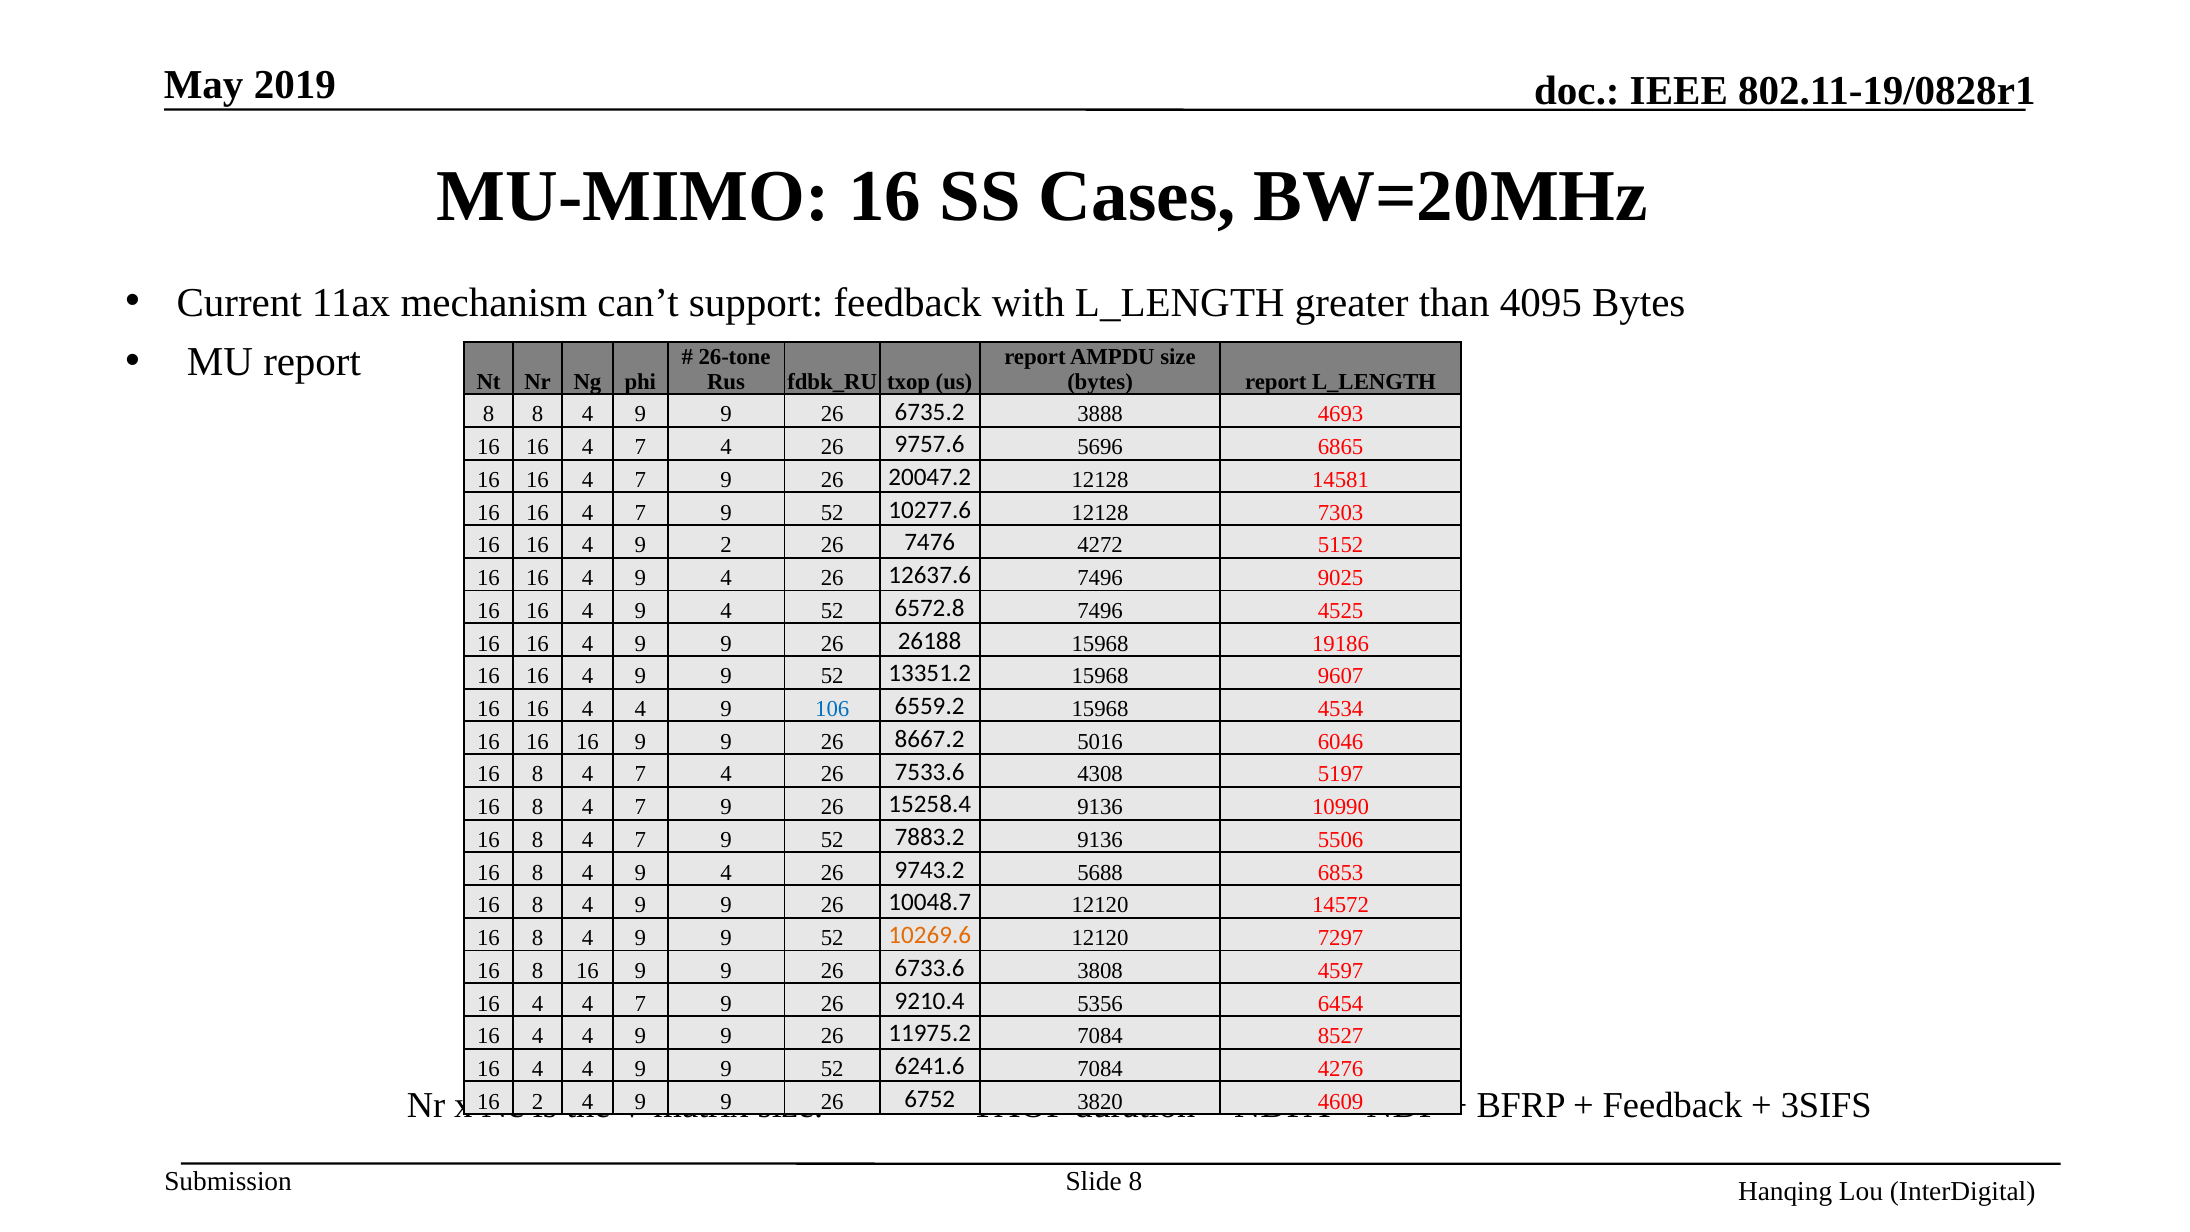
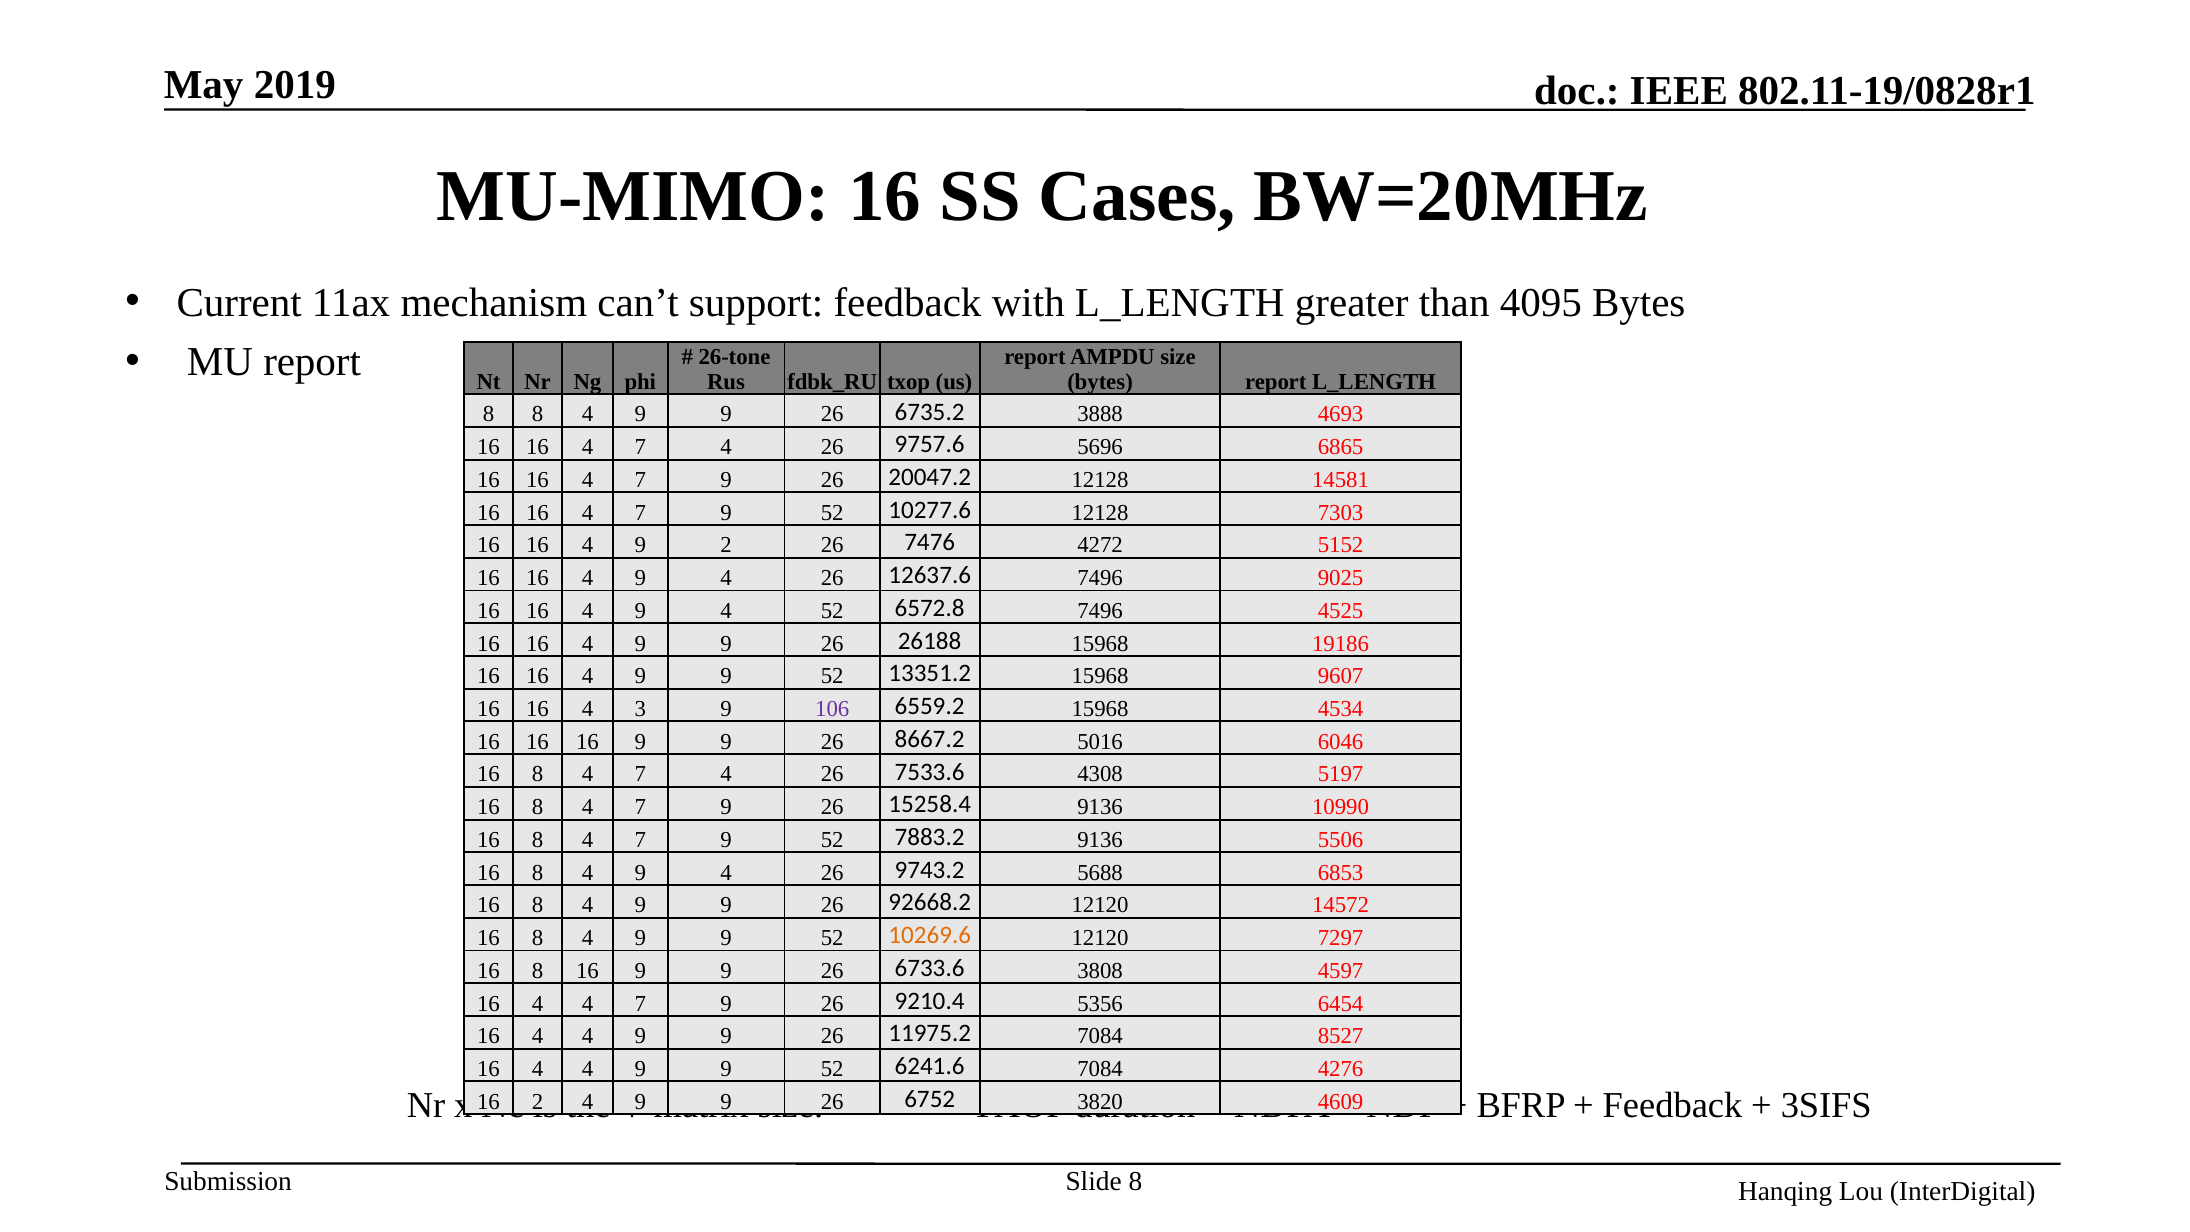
16 16 4 4: 4 -> 3
106 colour: blue -> purple
10048.7: 10048.7 -> 92668.2
